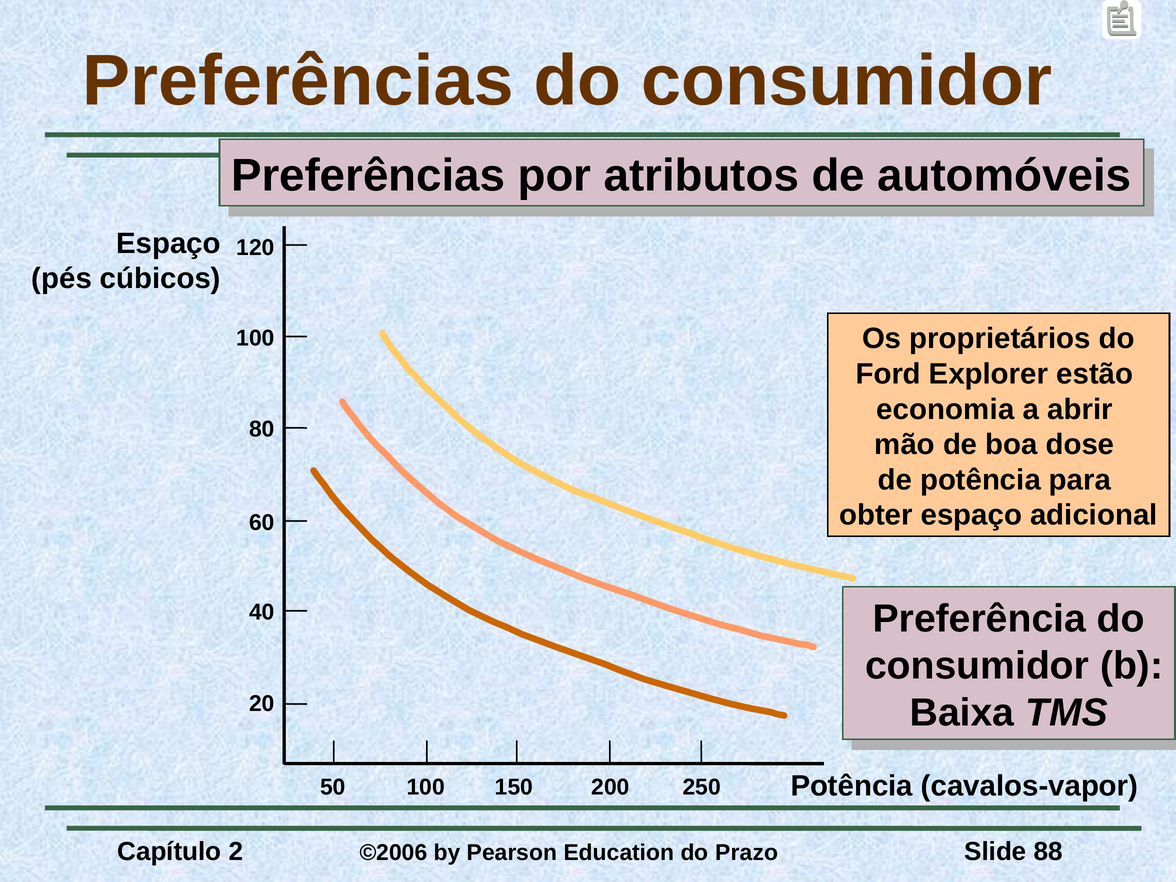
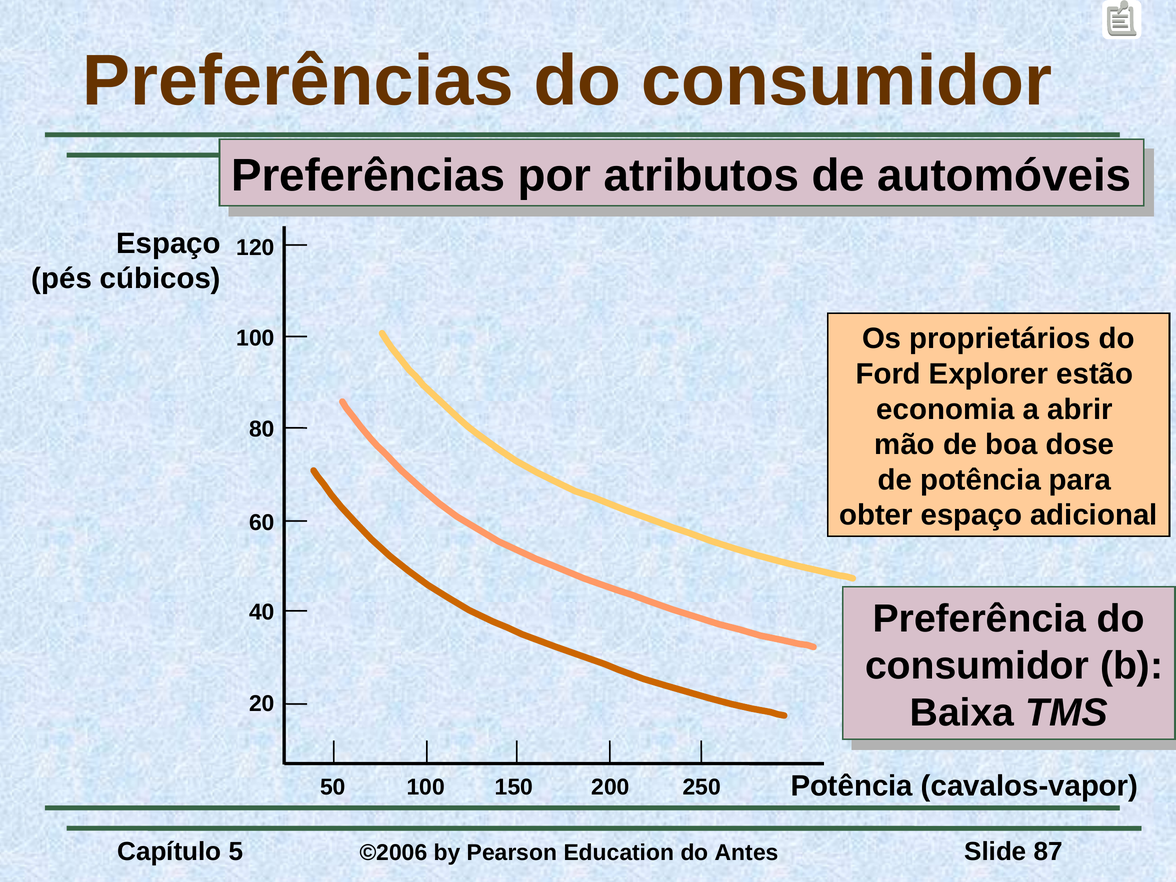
2: 2 -> 5
Prazo: Prazo -> Antes
88: 88 -> 87
